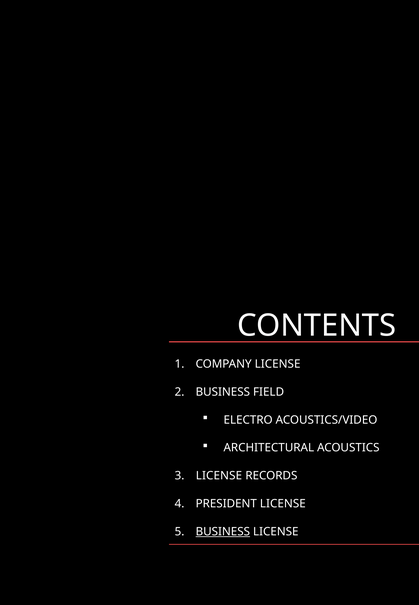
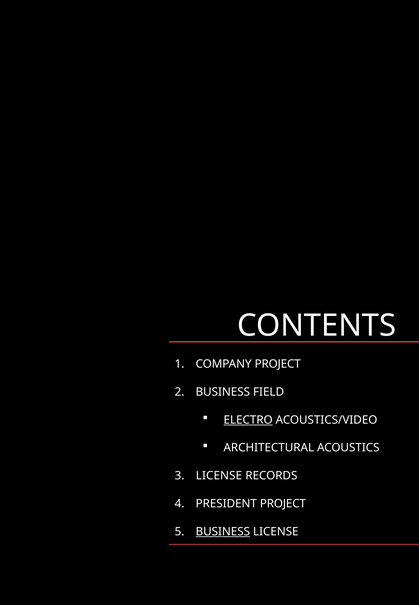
COMPANY LICENSE: LICENSE -> PROJECT
ELECTRO underline: none -> present
PRESIDENT LICENSE: LICENSE -> PROJECT
